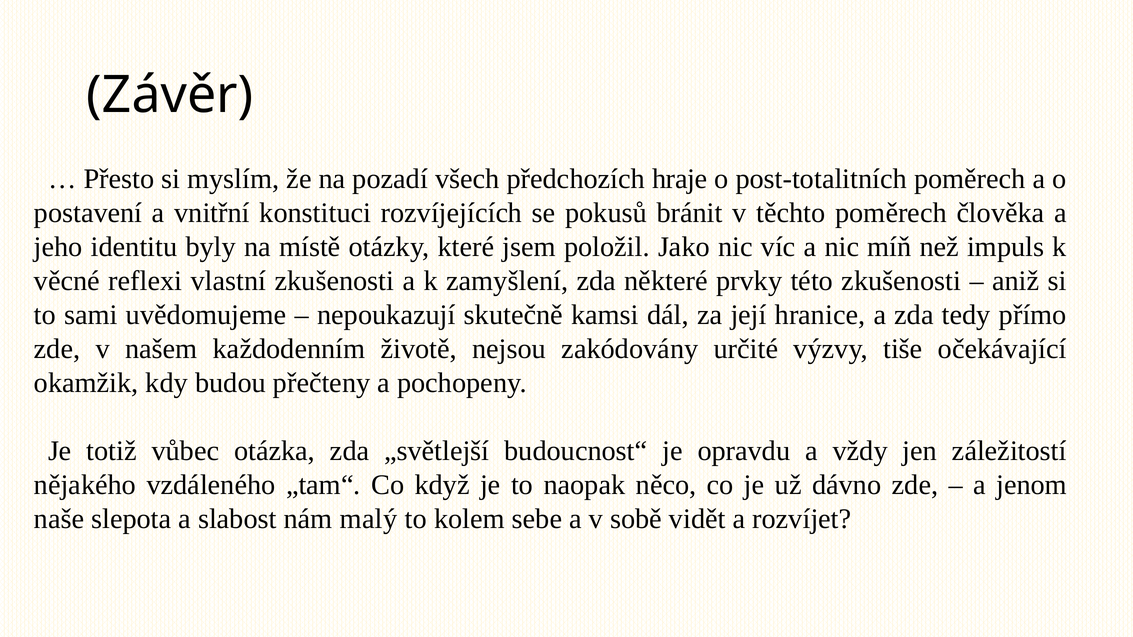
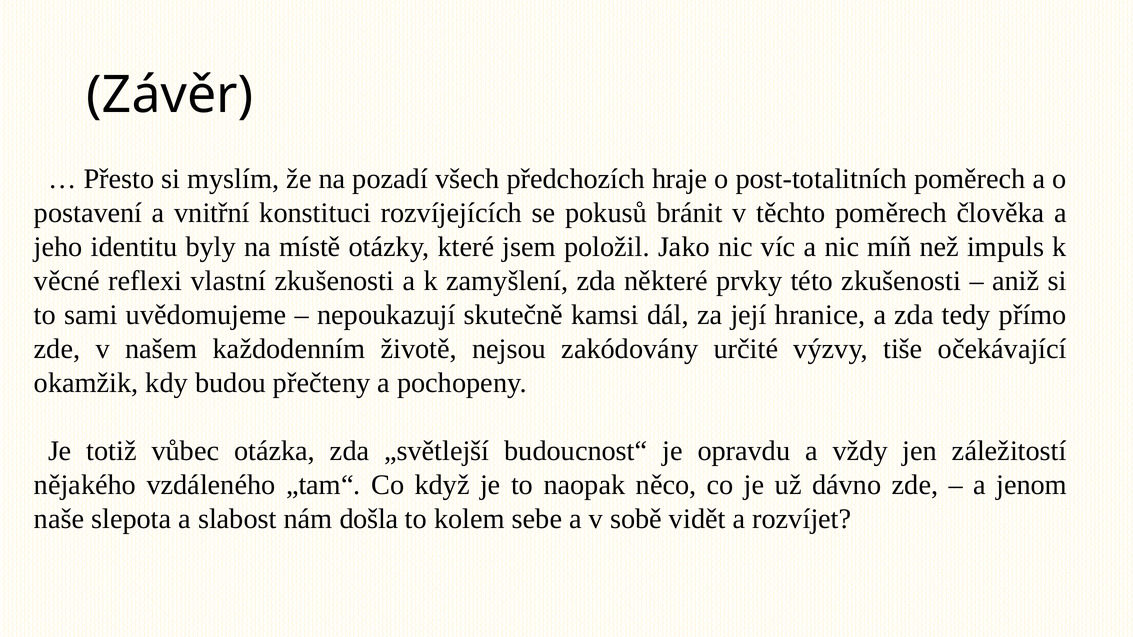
malý: malý -> došla
